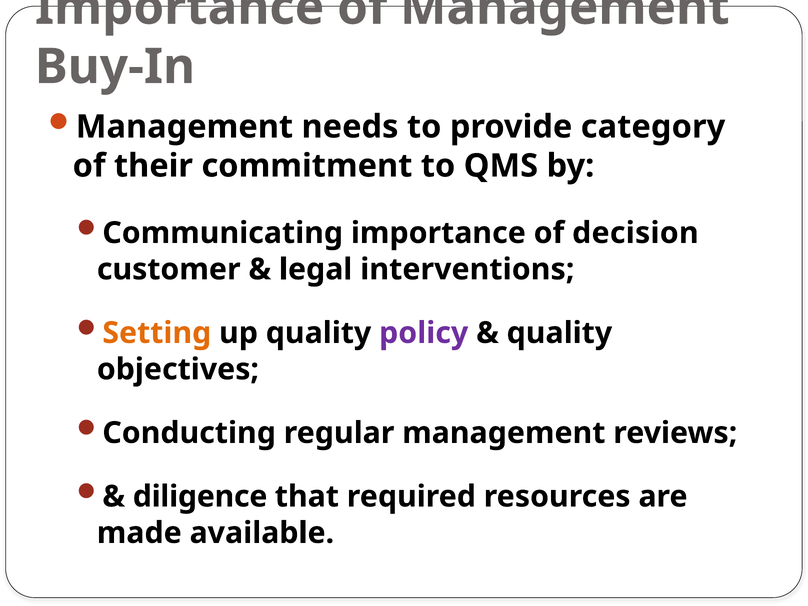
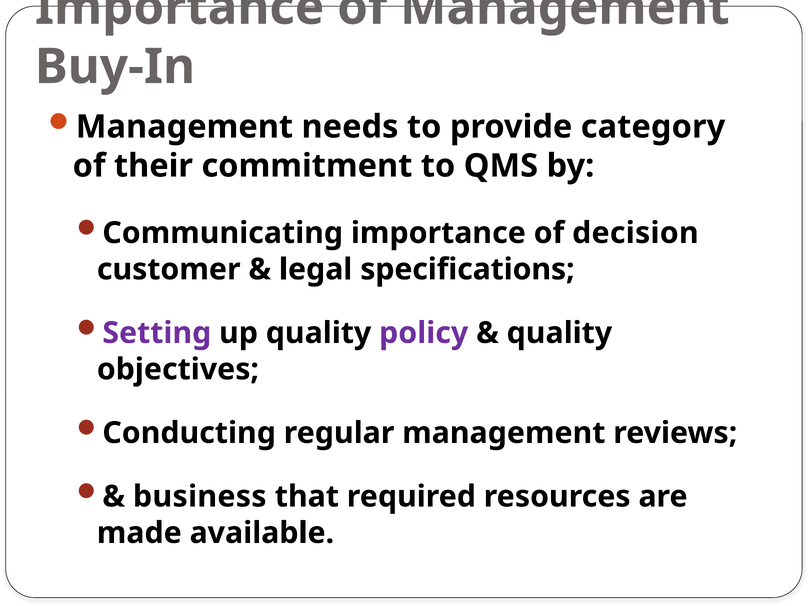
interventions: interventions -> specifications
Setting colour: orange -> purple
diligence: diligence -> business
